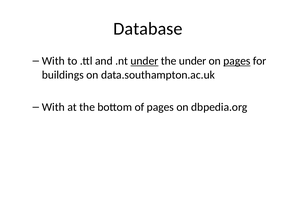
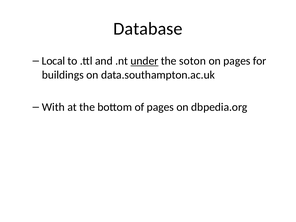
With at (53, 61): With -> Local
the under: under -> soton
pages at (237, 61) underline: present -> none
